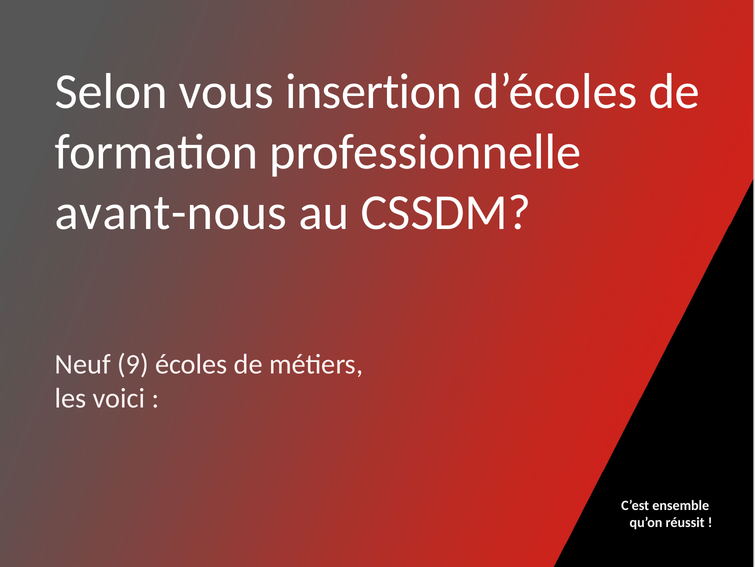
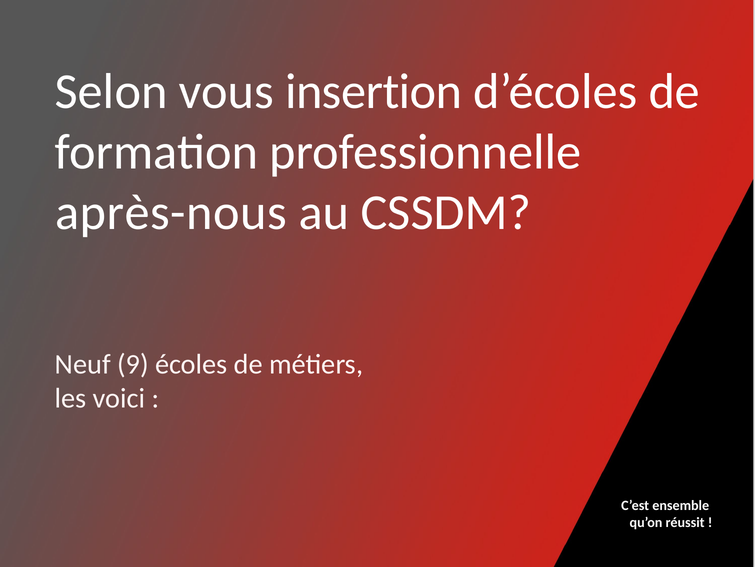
avant-nous: avant-nous -> après-nous
